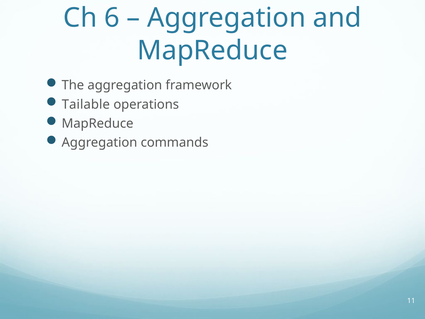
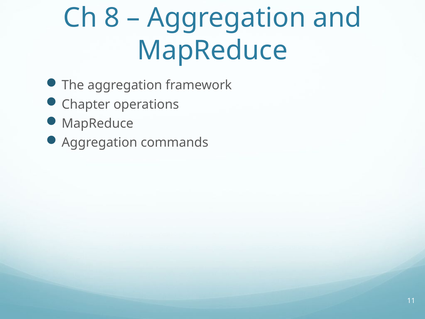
6: 6 -> 8
Tailable: Tailable -> Chapter
